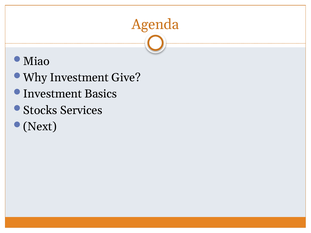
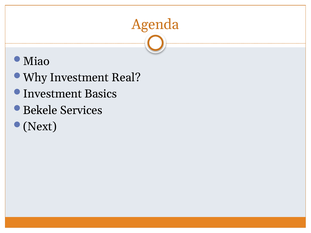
Give: Give -> Real
Stocks: Stocks -> Bekele
